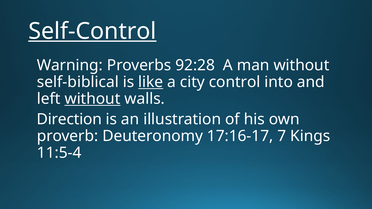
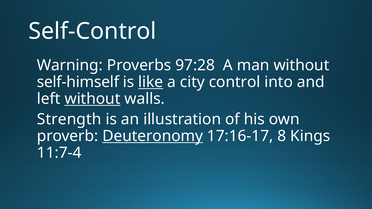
Self-Control underline: present -> none
92:28: 92:28 -> 97:28
self-biblical: self-biblical -> self-himself
Direction: Direction -> Strength
Deuteronomy underline: none -> present
7: 7 -> 8
11:5-4: 11:5-4 -> 11:7-4
